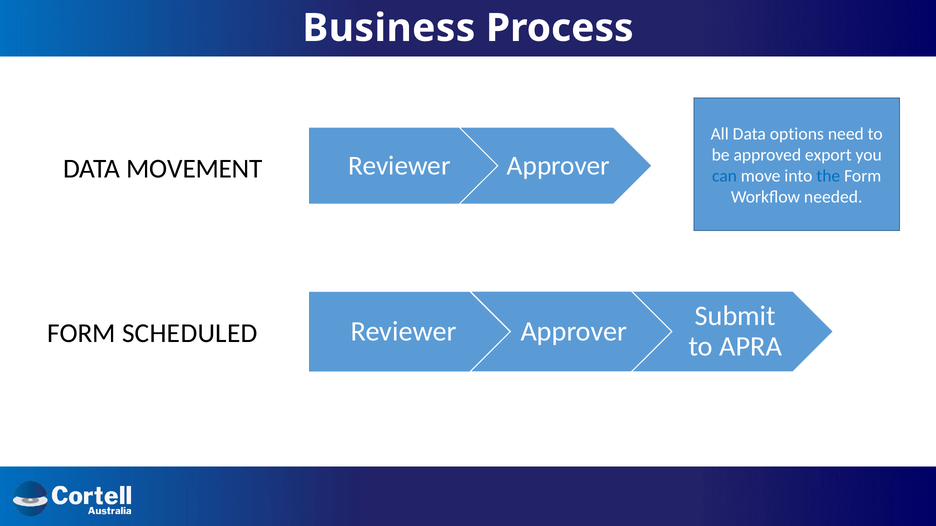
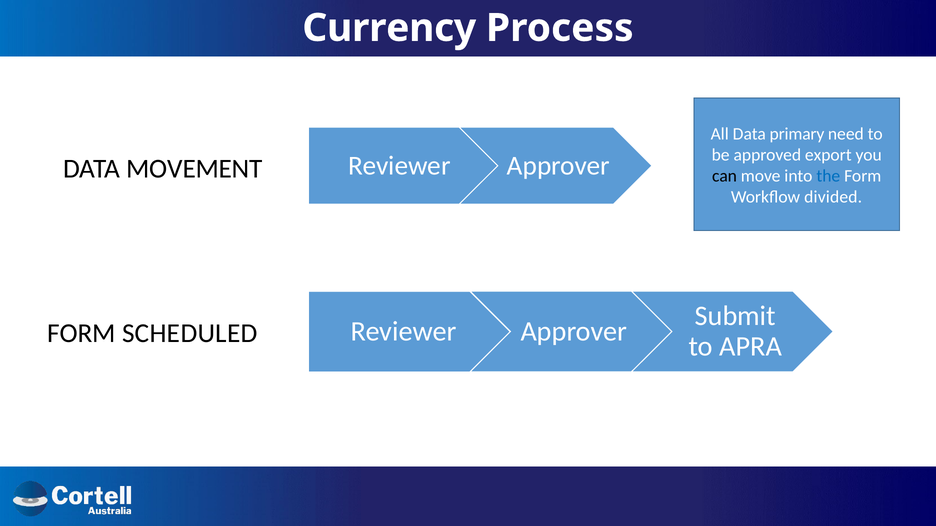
Business: Business -> Currency
options: options -> primary
can colour: blue -> black
needed: needed -> divided
